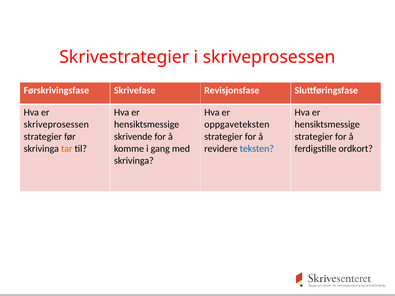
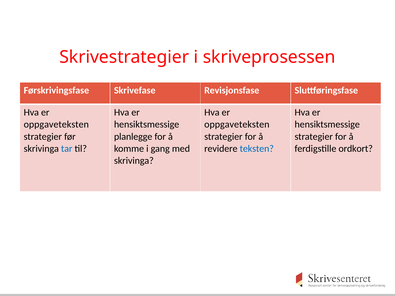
skriveprosessen at (56, 125): skriveprosessen -> oppgaveteksten
skrivende: skrivende -> planlegge
tar colour: orange -> blue
